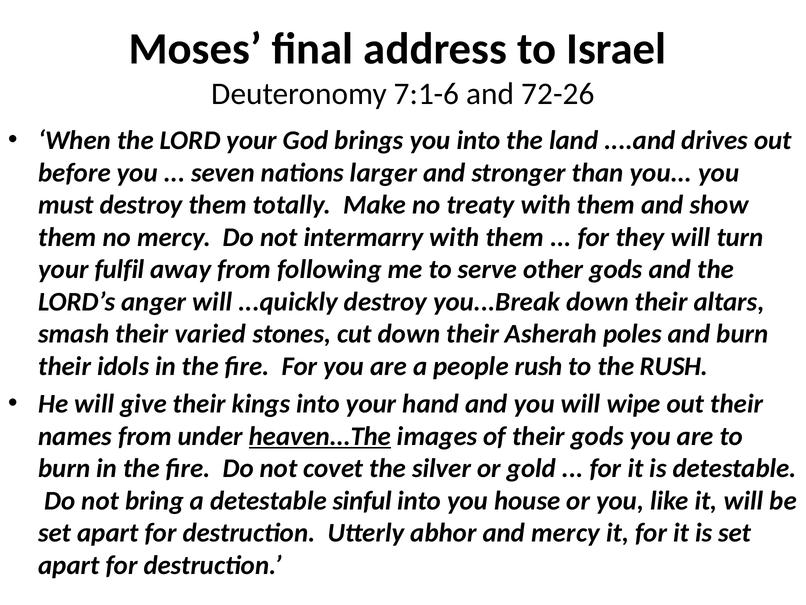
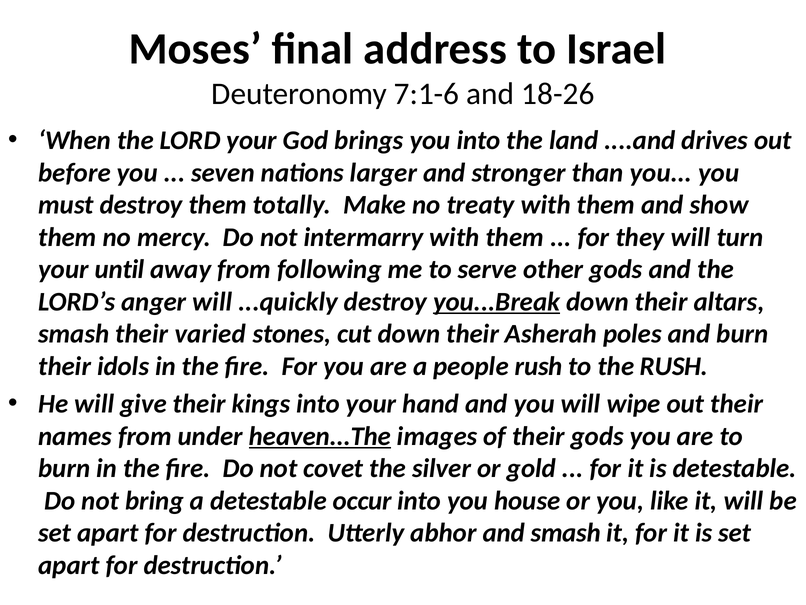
72-26: 72-26 -> 18-26
fulfil: fulfil -> until
you...Break underline: none -> present
sinful: sinful -> occur
and mercy: mercy -> smash
